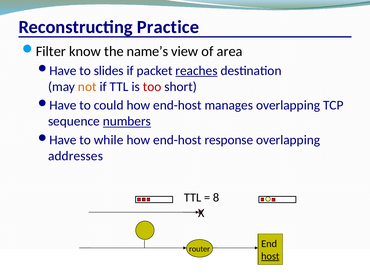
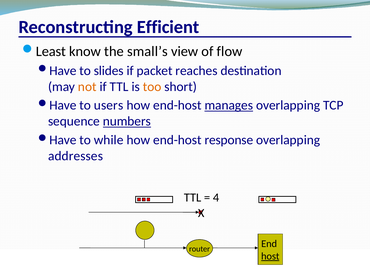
Practice: Practice -> Efficient
Filter: Filter -> Least
name’s: name’s -> small’s
area: area -> flow
reaches underline: present -> none
too colour: red -> orange
could: could -> users
manages underline: none -> present
8: 8 -> 4
